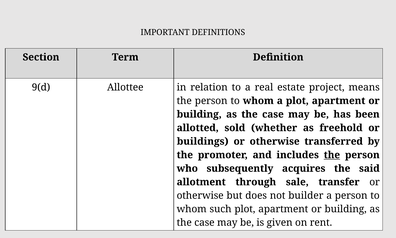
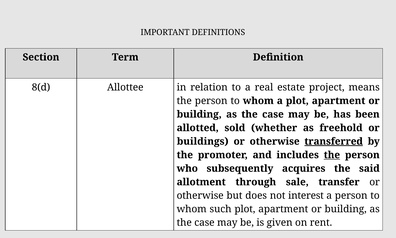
9(d: 9(d -> 8(d
transferred underline: none -> present
builder: builder -> interest
